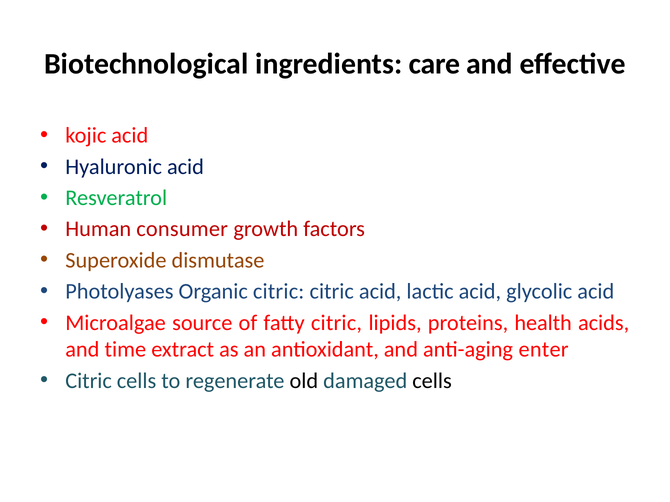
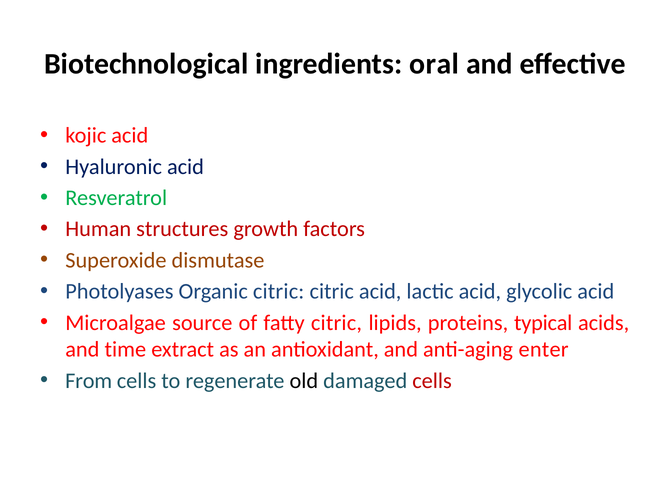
care: care -> oral
consumer: consumer -> structures
health: health -> typical
Citric at (89, 381): Citric -> From
cells at (432, 381) colour: black -> red
